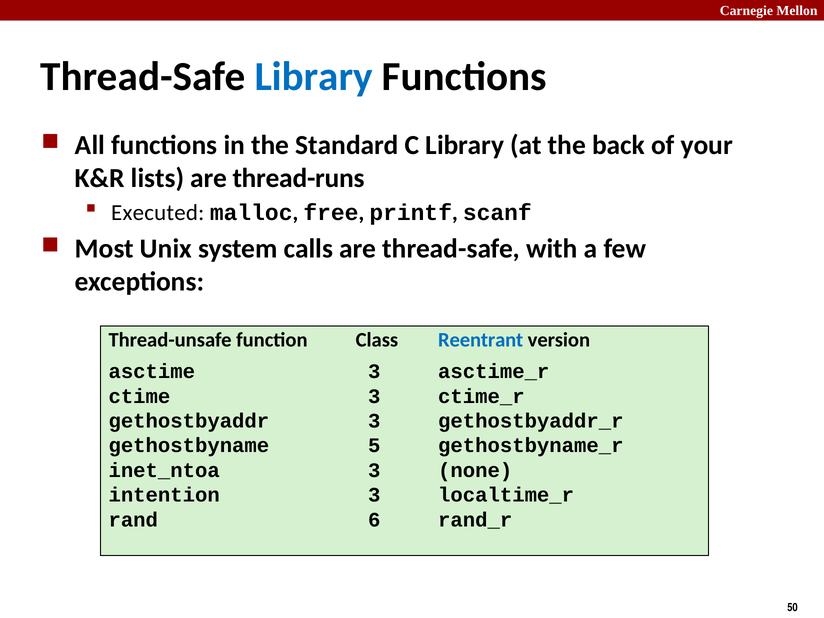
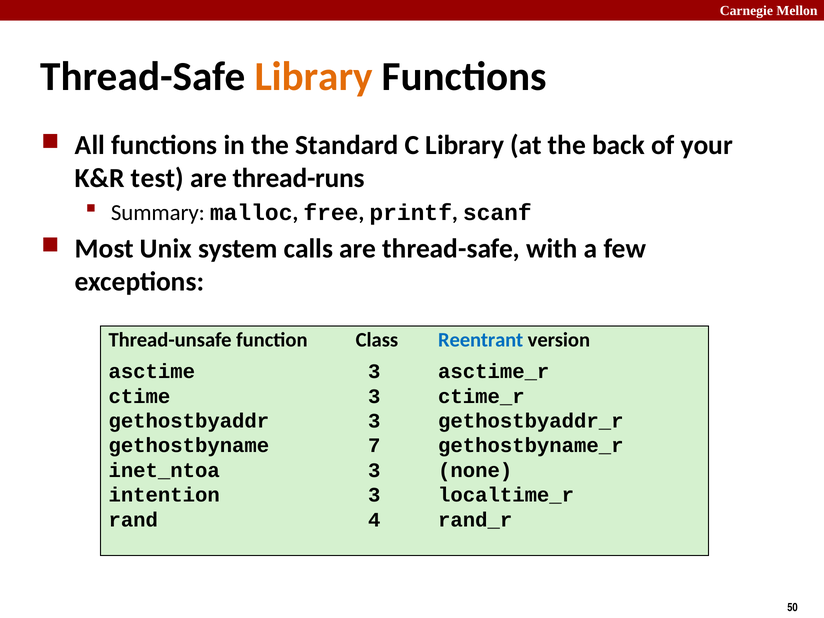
Library at (314, 76) colour: blue -> orange
lists: lists -> test
Executed: Executed -> Summary
5: 5 -> 7
6: 6 -> 4
